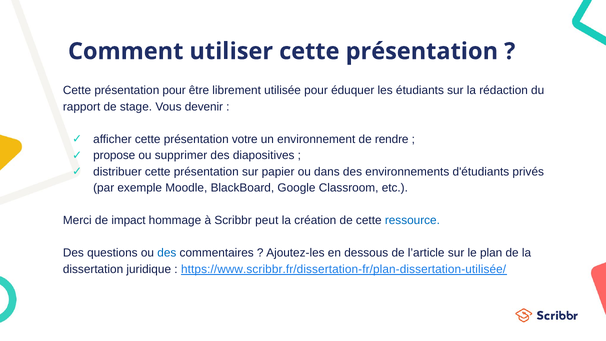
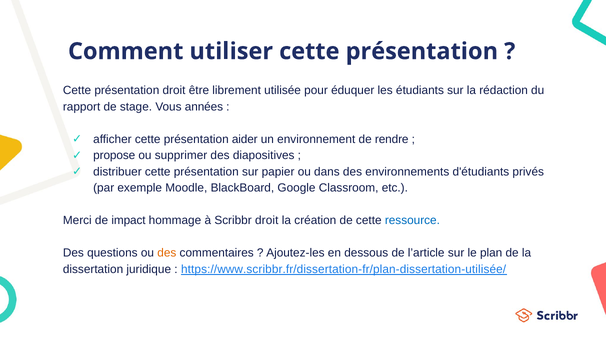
présentation pour: pour -> droit
devenir: devenir -> années
votre: votre -> aider
Scribbr peut: peut -> droit
des at (167, 253) colour: blue -> orange
